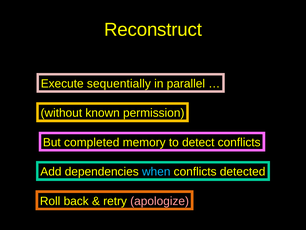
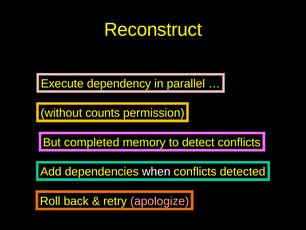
sequentially: sequentially -> dependency
known: known -> counts
when colour: light blue -> white
